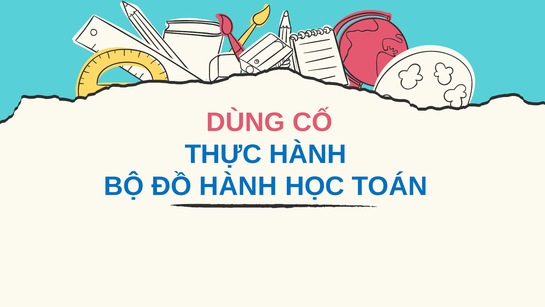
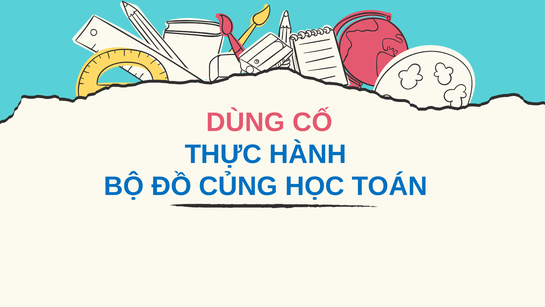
ĐỒ HÀNH: HÀNH -> CỦNG
